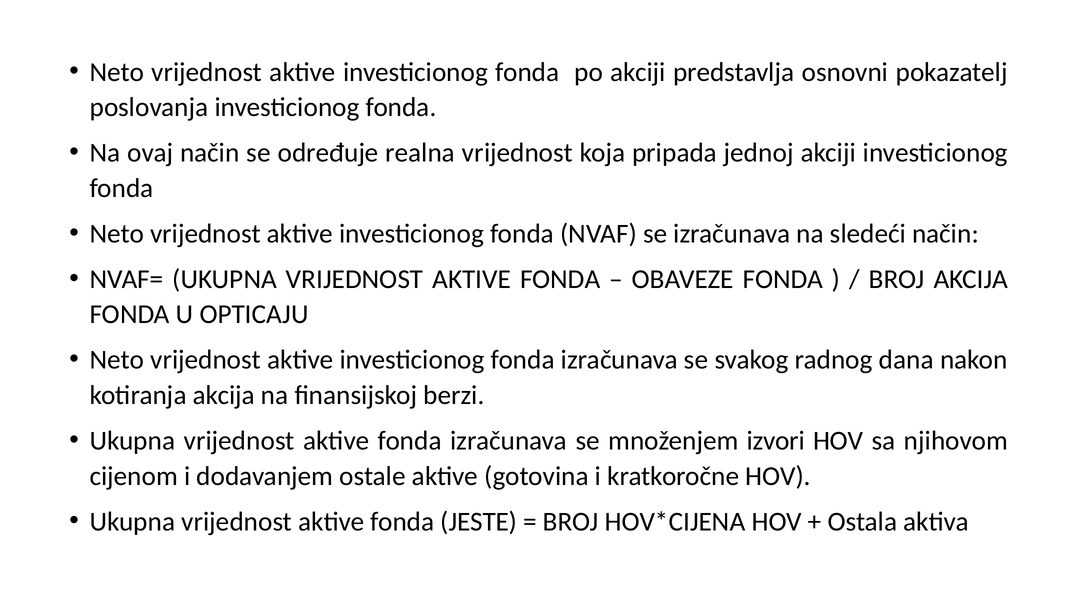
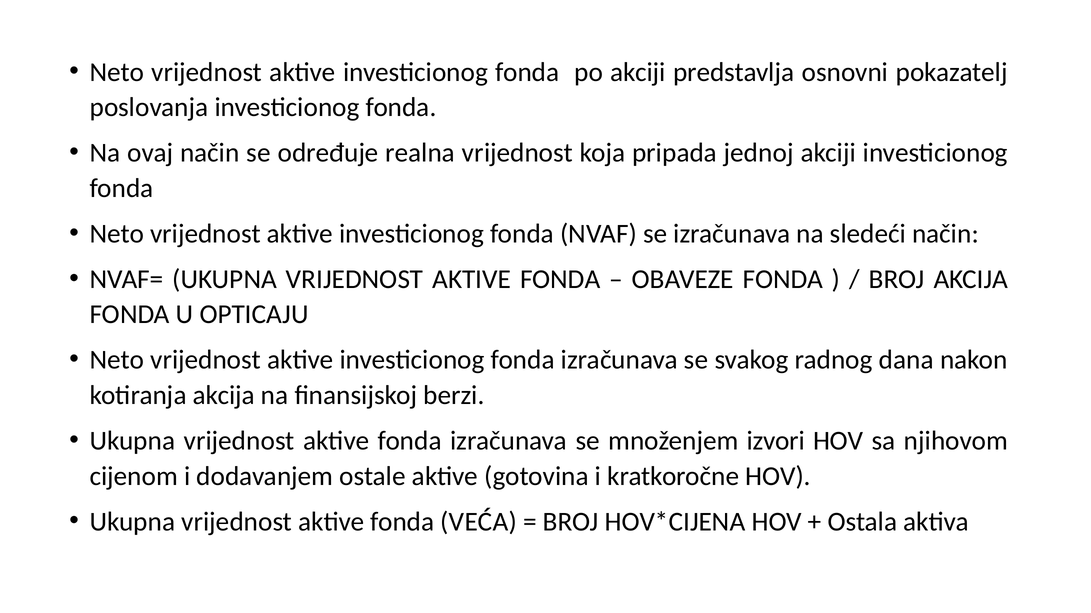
JESTE: JESTE -> VEĆA
